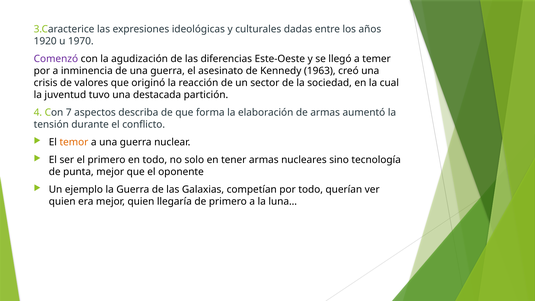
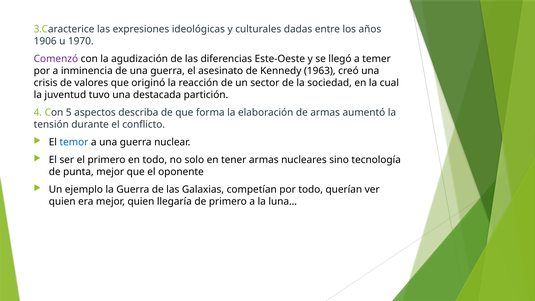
1920: 1920 -> 1906
7: 7 -> 5
temor colour: orange -> blue
